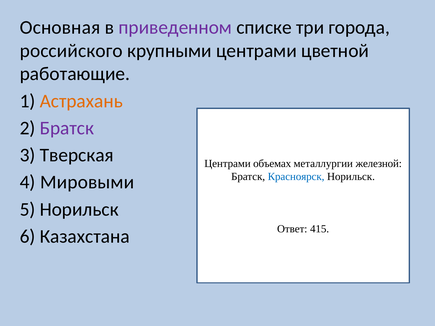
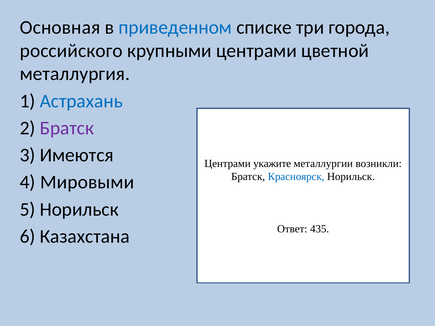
приведенном colour: purple -> blue
работающие: работающие -> металлургия
Астрахань colour: orange -> blue
Тверская: Тверская -> Имеются
объемах: объемах -> укажите
железной: железной -> возникли
415: 415 -> 435
